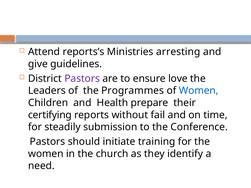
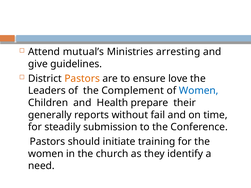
reports’s: reports’s -> mutual’s
Pastors at (82, 79) colour: purple -> orange
Programmes: Programmes -> Complement
certifying: certifying -> generally
